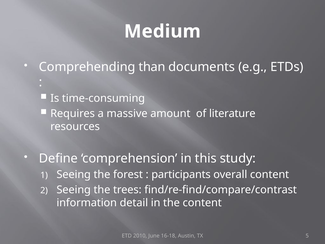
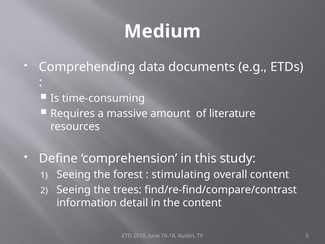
than: than -> data
participants: participants -> stimulating
